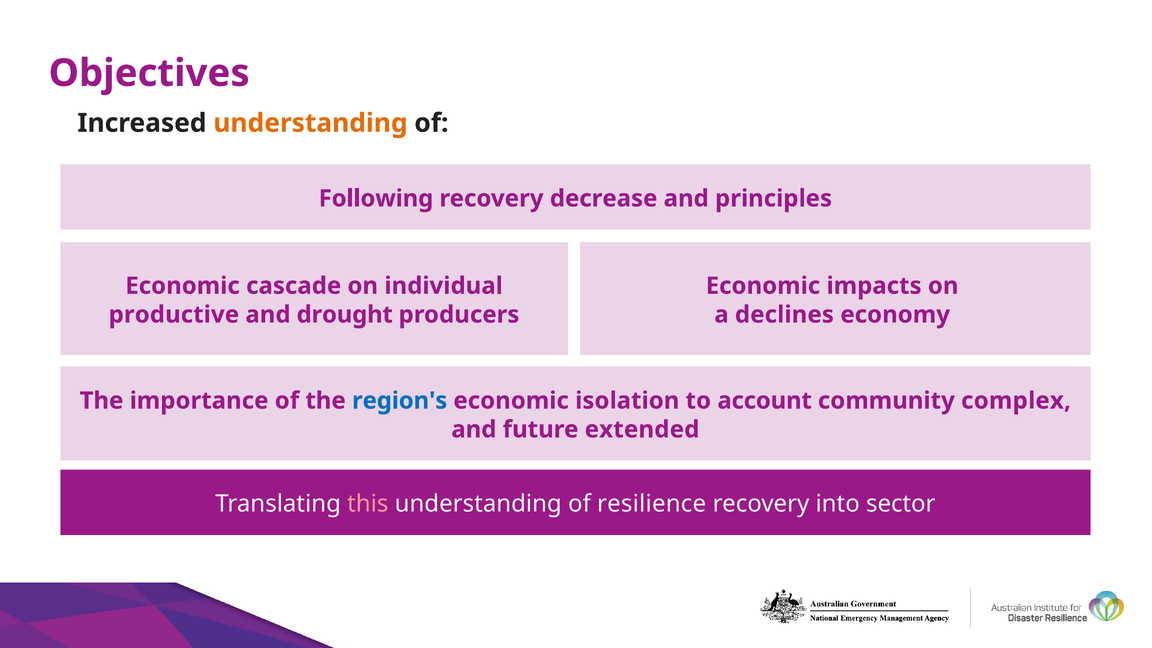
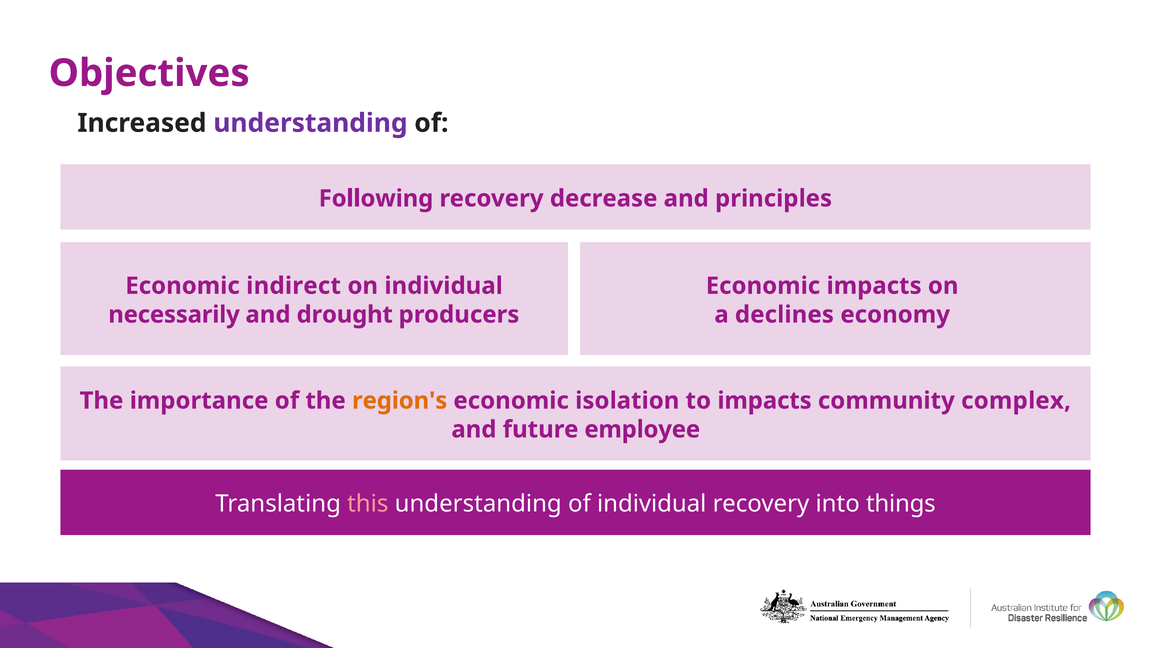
understanding at (310, 123) colour: orange -> purple
cascade: cascade -> indirect
productive: productive -> necessarily
region's colour: blue -> orange
to account: account -> impacts
extended: extended -> employee
of resilience: resilience -> individual
sector: sector -> things
